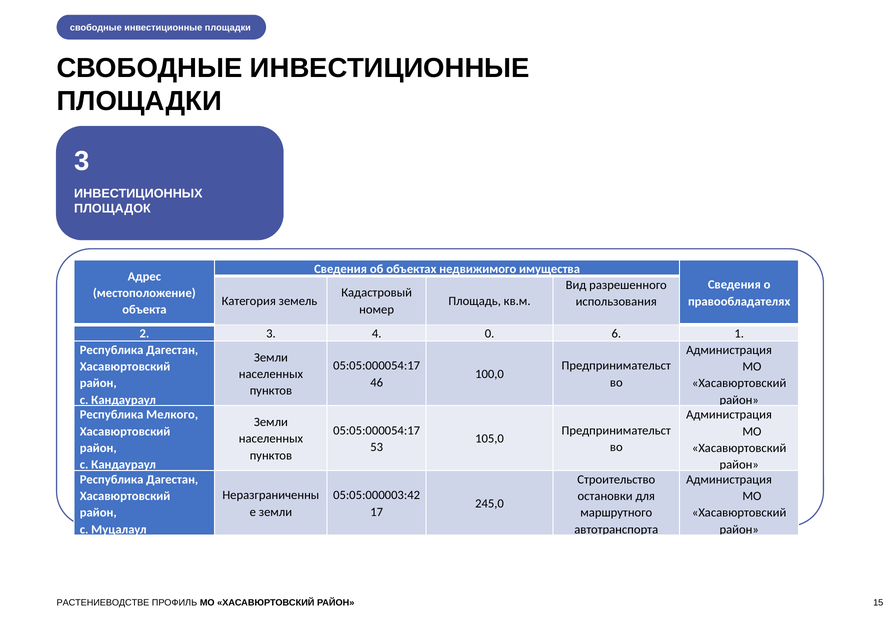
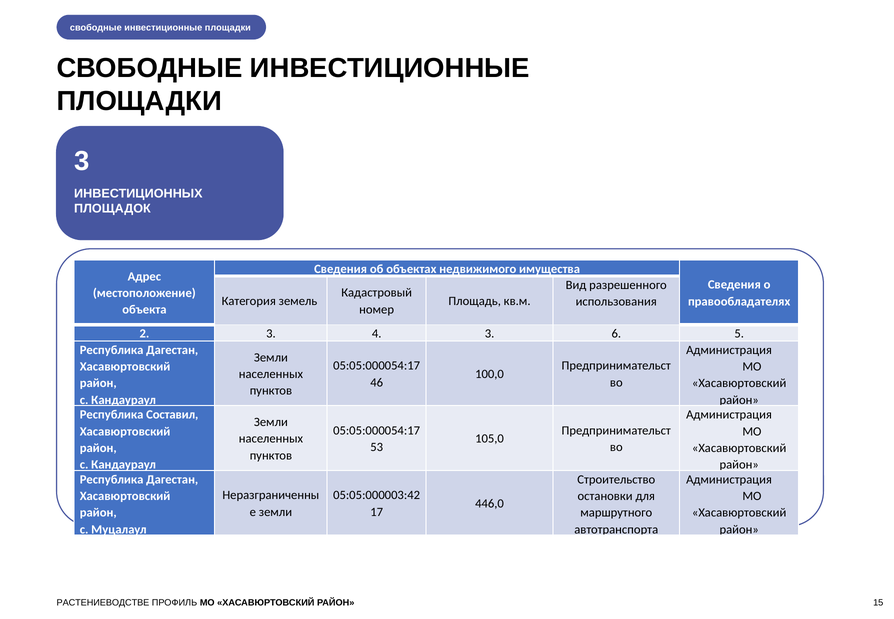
4 0: 0 -> 3
1: 1 -> 5
Мелкого: Мелкого -> Составил
245,0: 245,0 -> 446,0
